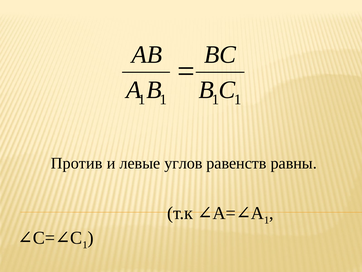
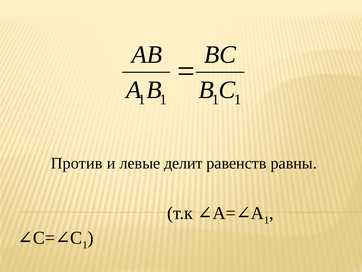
углов: углов -> делит
